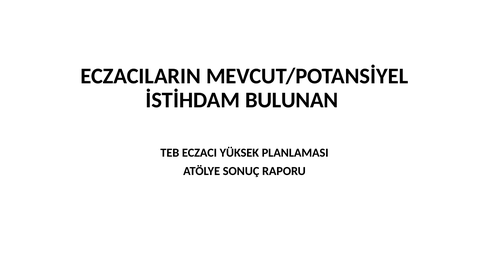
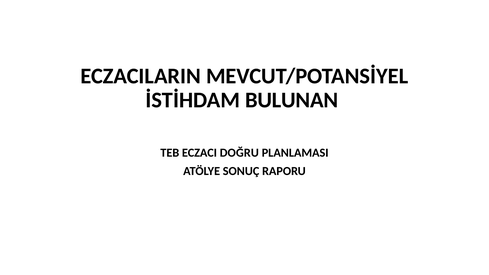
YÜKSEK: YÜKSEK -> DOĞRU
